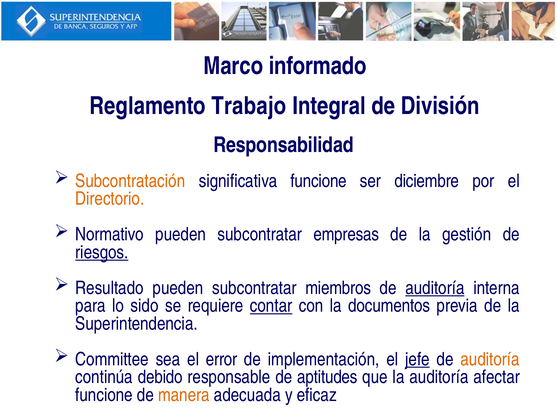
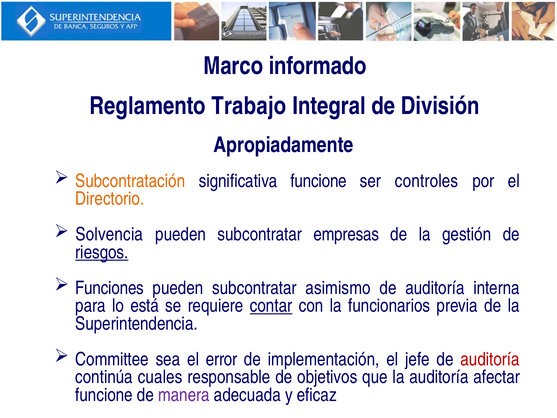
Responsabilidad: Responsabilidad -> Apropiadamente
diciembre: diciembre -> controles
Normativo: Normativo -> Solvencia
Resultado: Resultado -> Funciones
miembros: miembros -> asimismo
auditoría at (435, 288) underline: present -> none
sido: sido -> está
documentos: documentos -> funcionarios
jefe underline: present -> none
auditoría at (490, 359) colour: orange -> red
debido: debido -> cuales
aptitudes: aptitudes -> objetivos
manera colour: orange -> purple
